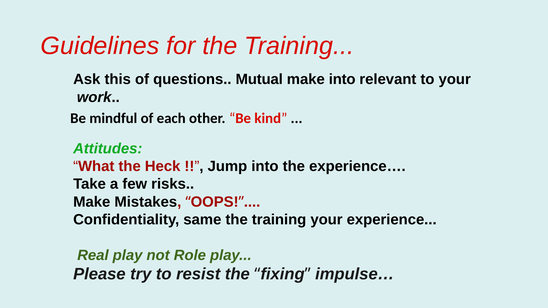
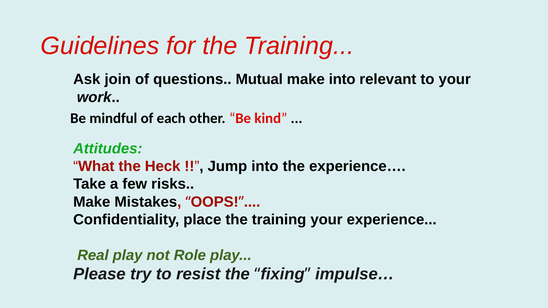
this: this -> join
same: same -> place
